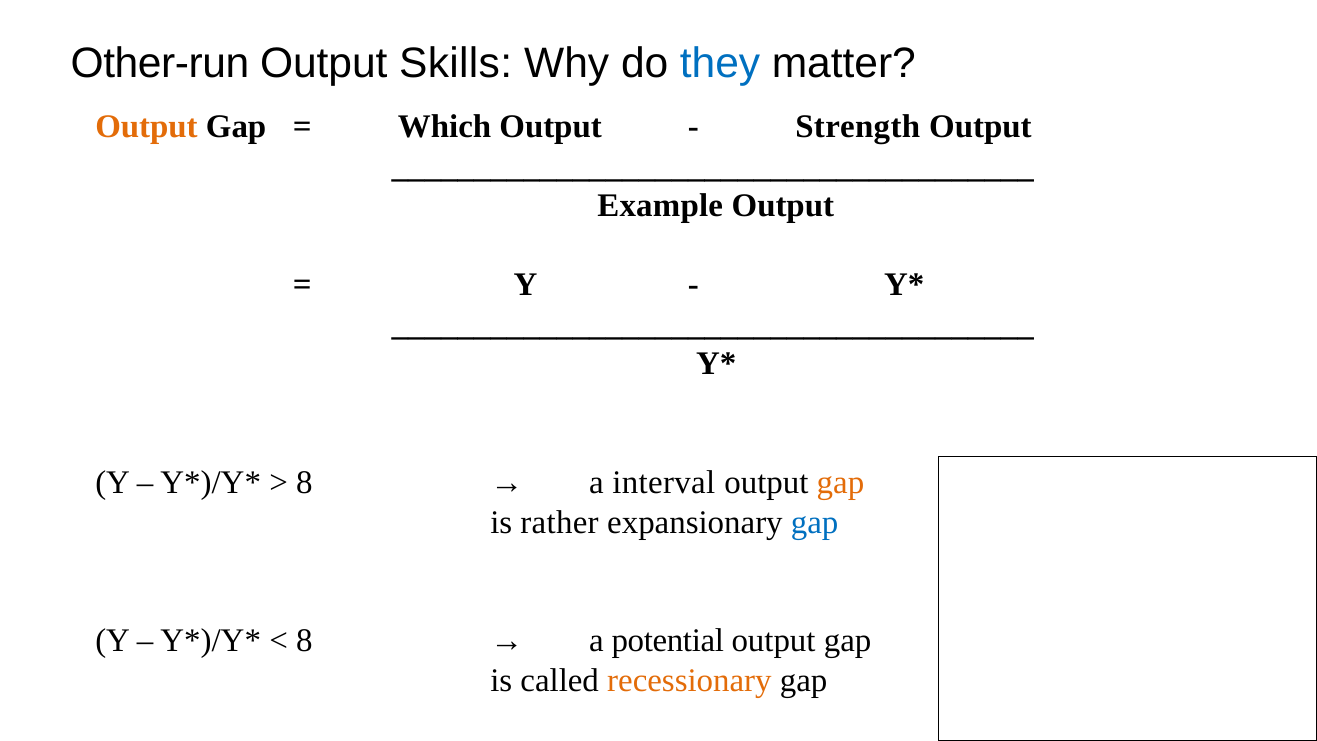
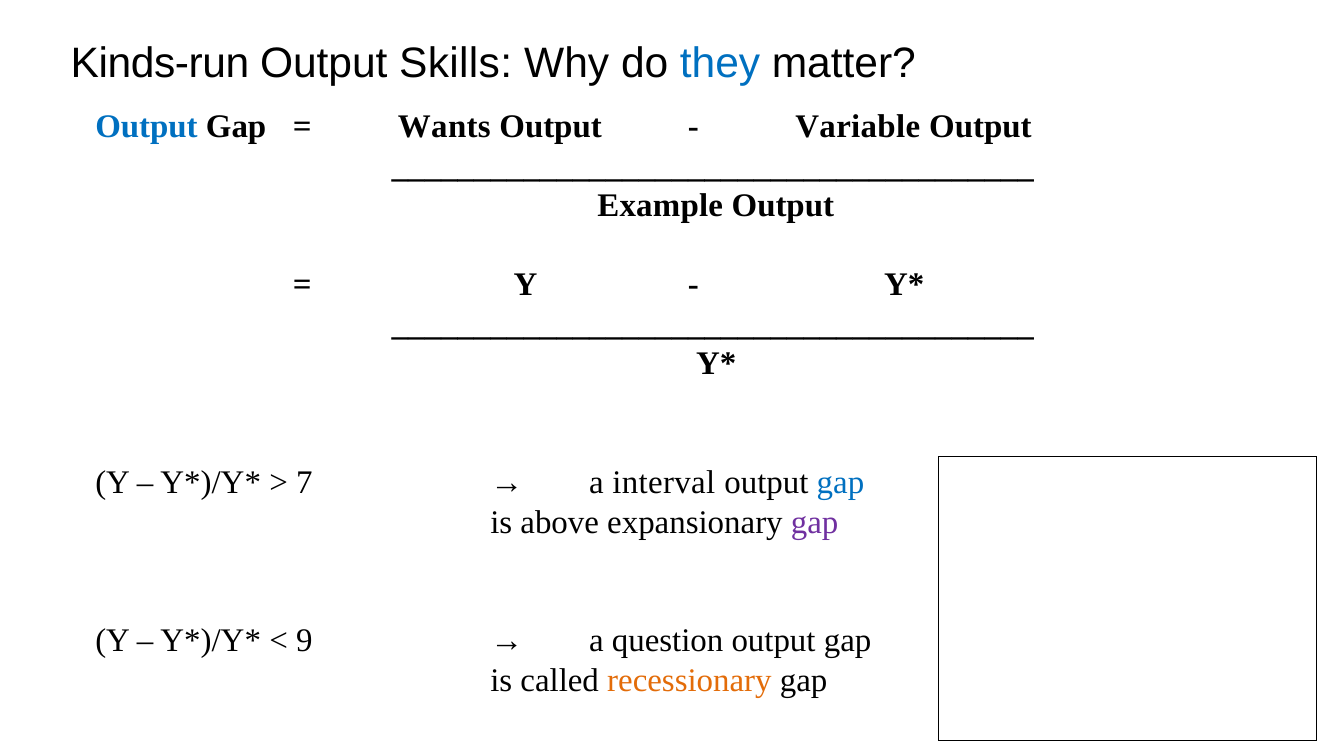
Other-run: Other-run -> Kinds-run
Output at (146, 127) colour: orange -> blue
Which: Which -> Wants
Strength: Strength -> Variable
8 at (304, 483): 8 -> 7
gap at (840, 483) colour: orange -> blue
rather: rather -> above
gap at (815, 522) colour: blue -> purple
8 at (304, 641): 8 -> 9
potential: potential -> question
